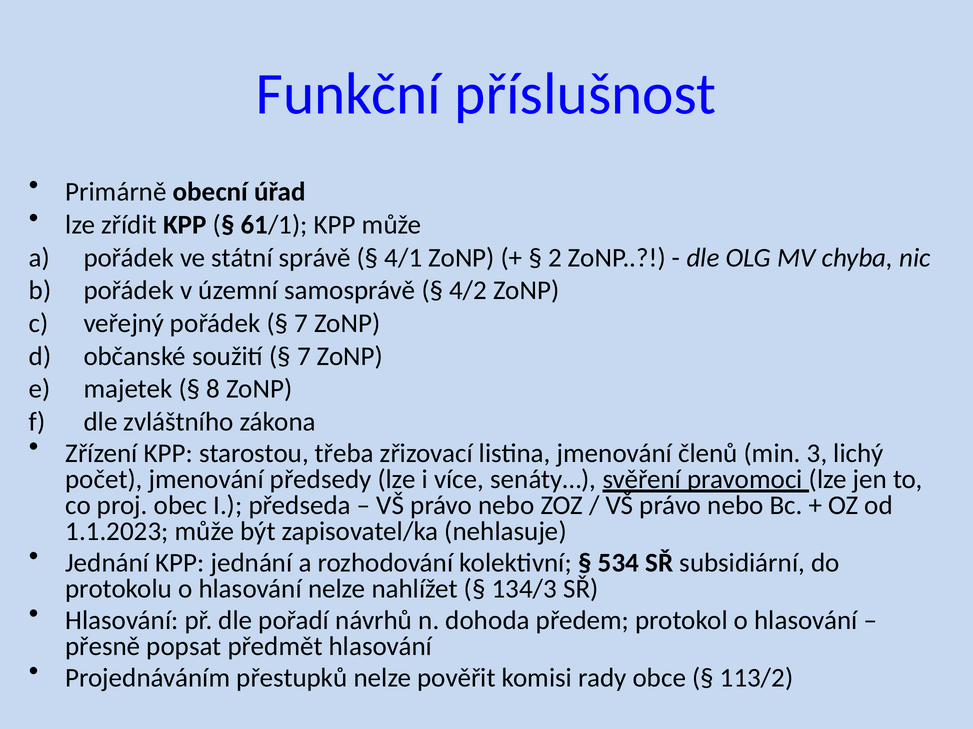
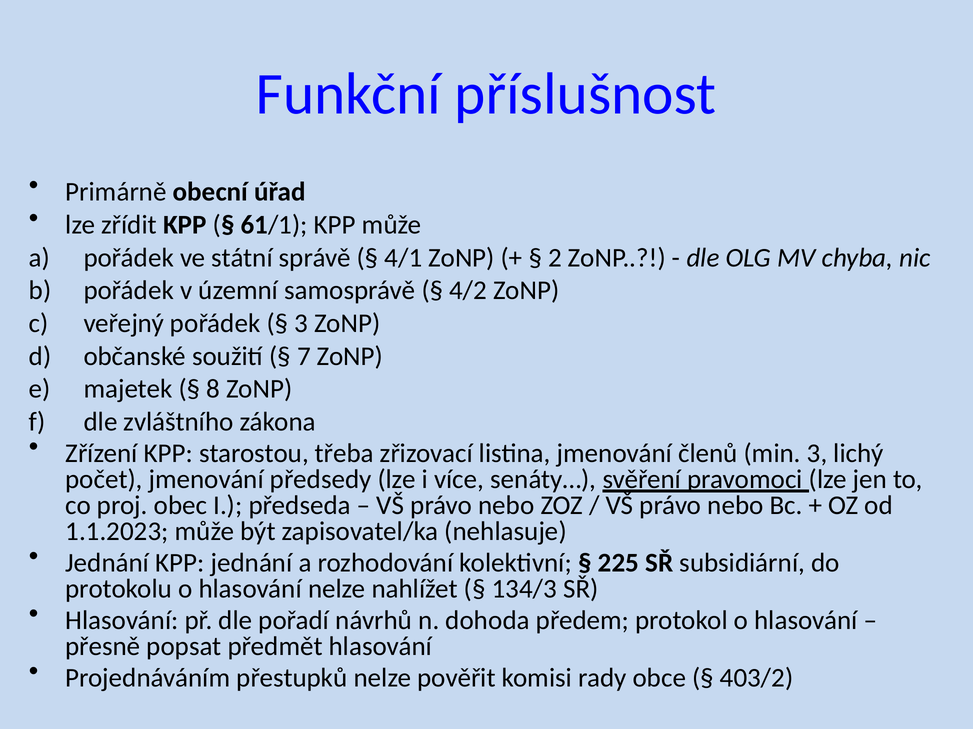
7 at (301, 324): 7 -> 3
534: 534 -> 225
113/2: 113/2 -> 403/2
